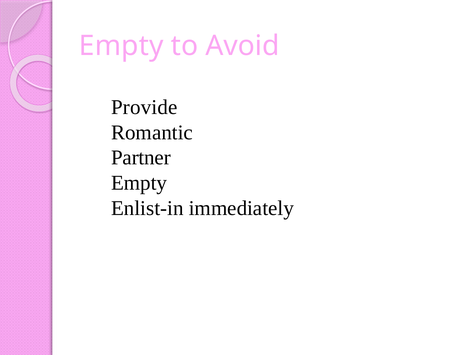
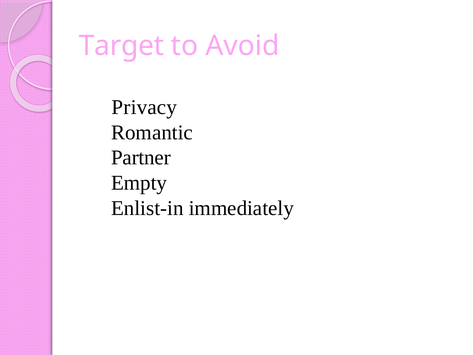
Empty at (121, 46): Empty -> Target
Provide: Provide -> Privacy
